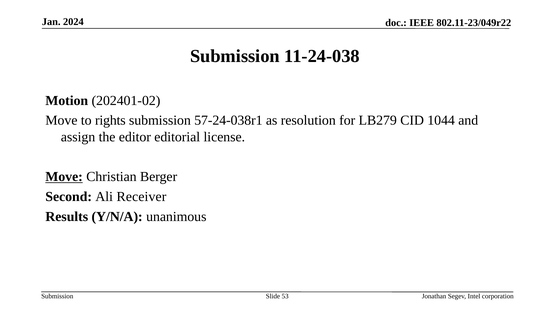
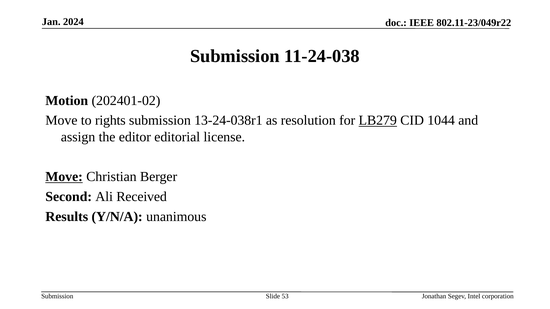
57-24-038r1: 57-24-038r1 -> 13-24-038r1
LB279 underline: none -> present
Receiver: Receiver -> Received
